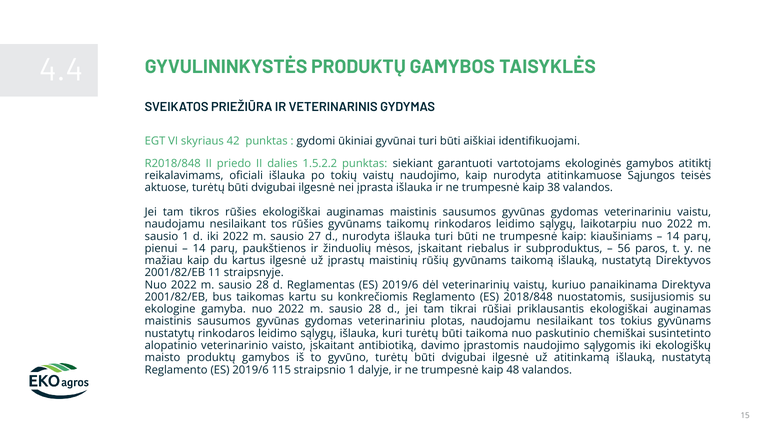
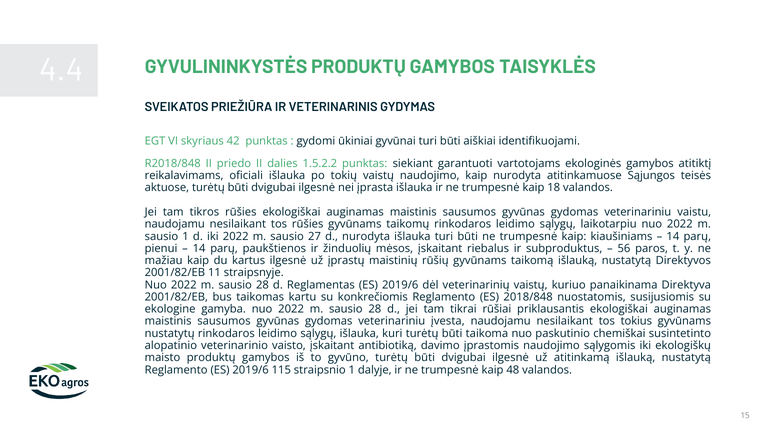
38: 38 -> 18
plotas: plotas -> įvesta
